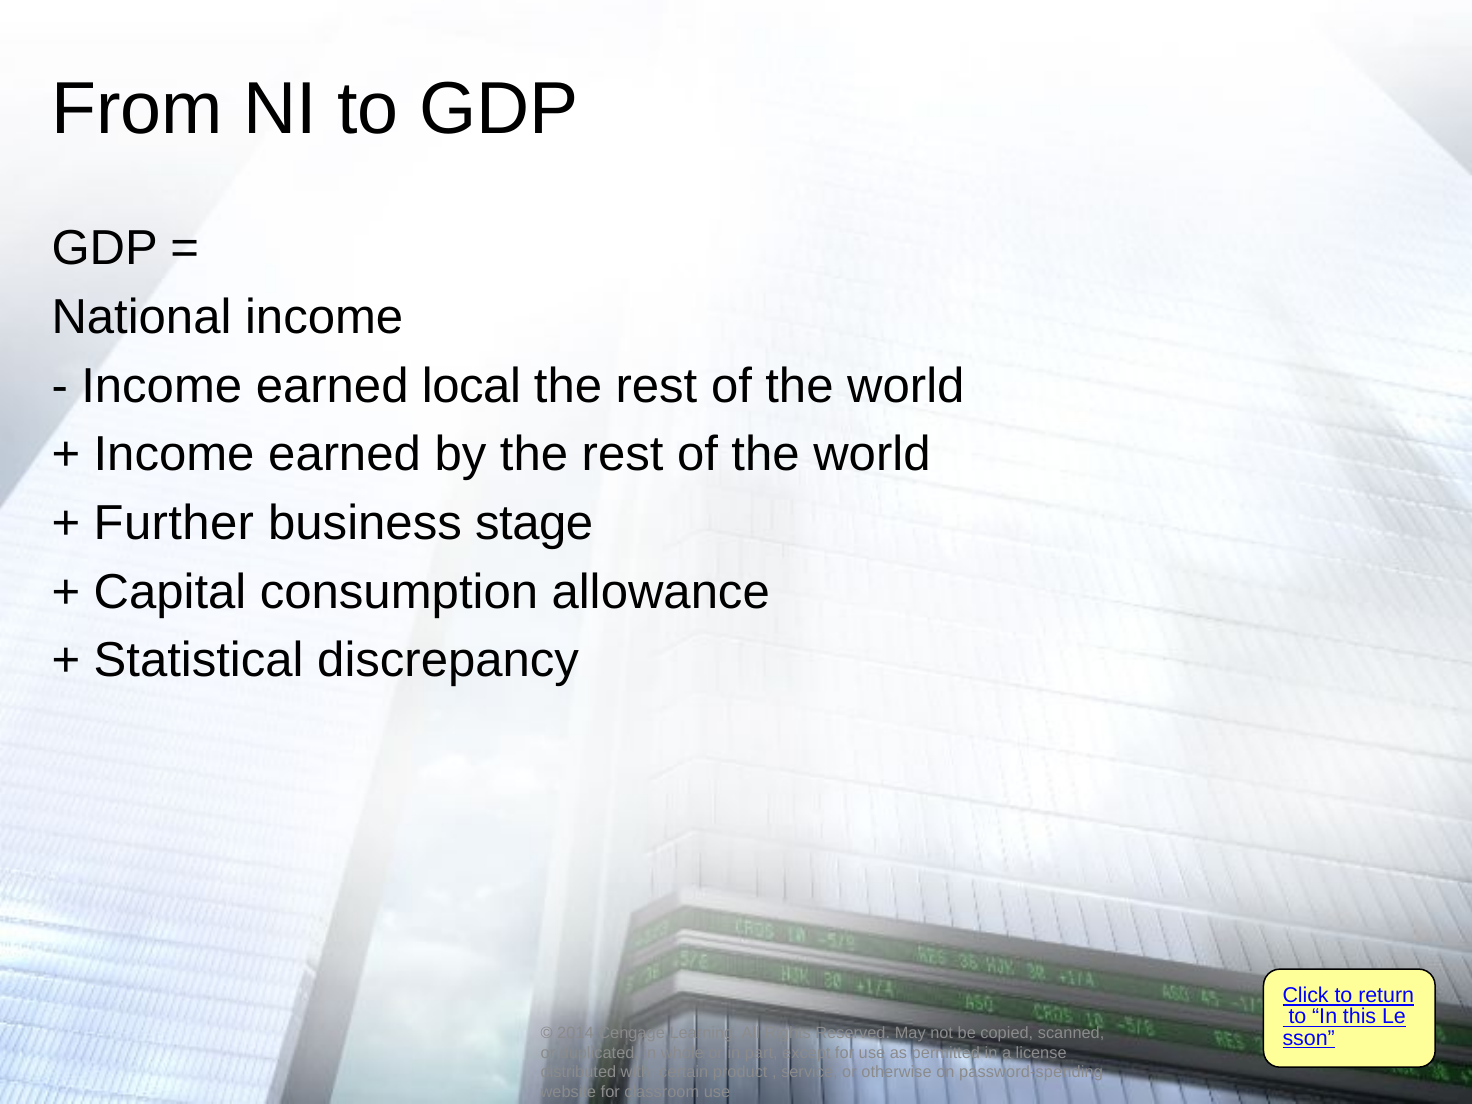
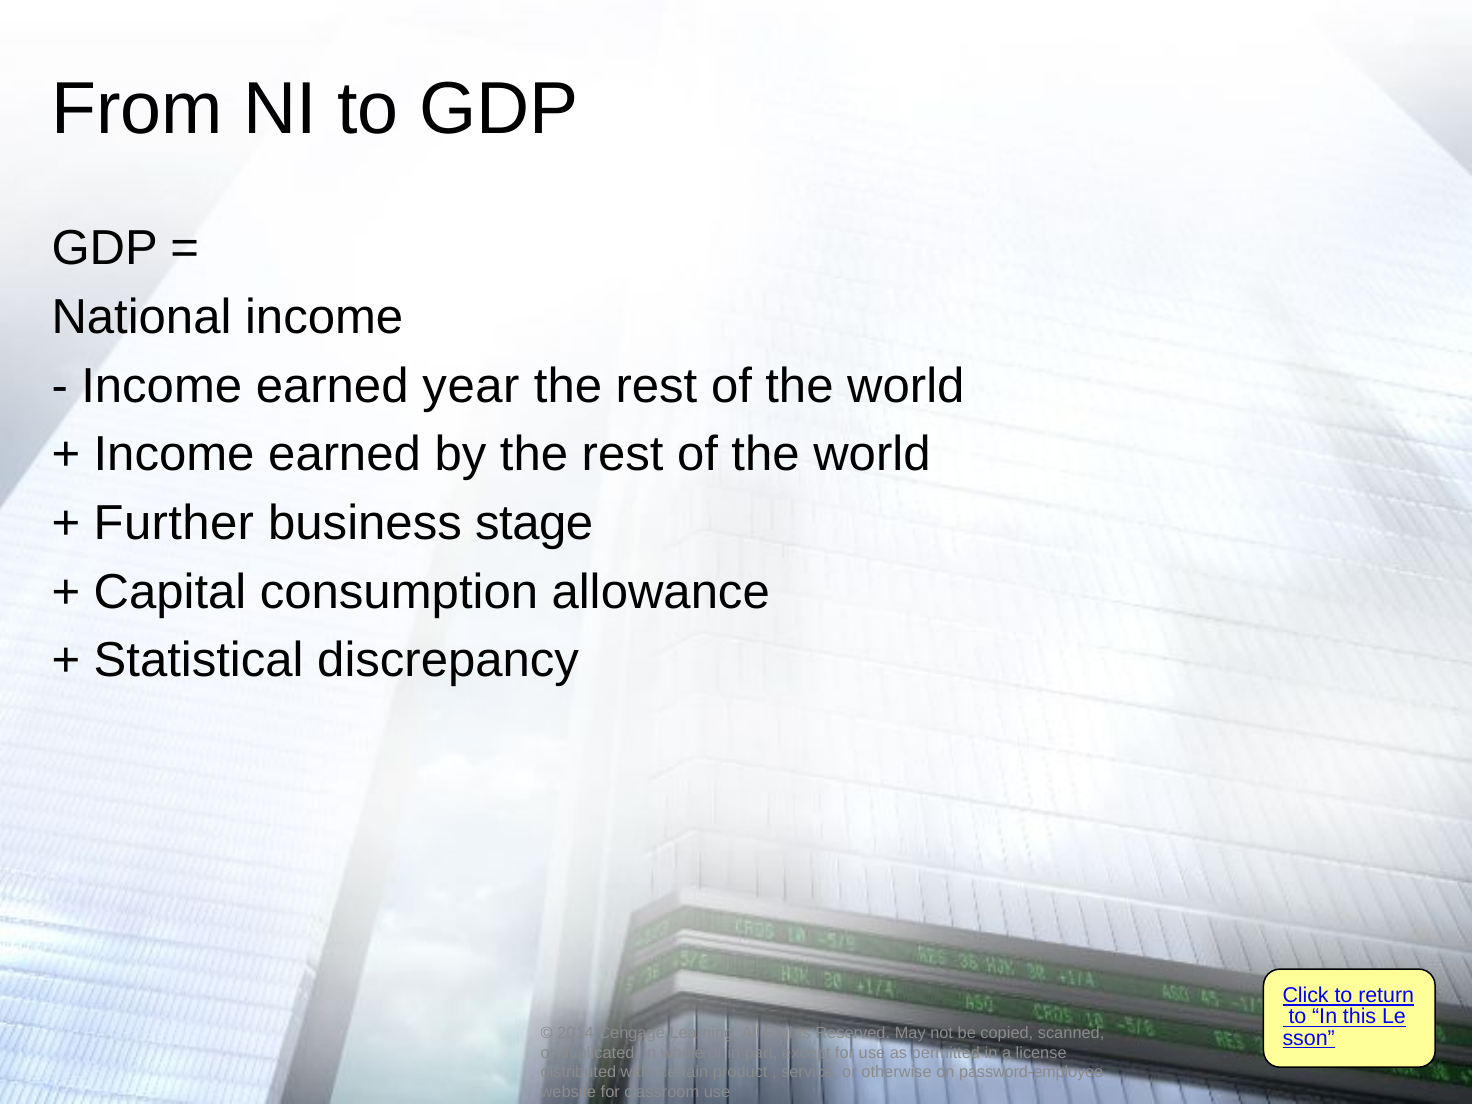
local: local -> year
password-spending: password-spending -> password-employee
